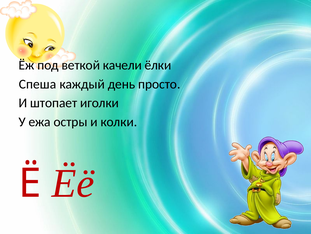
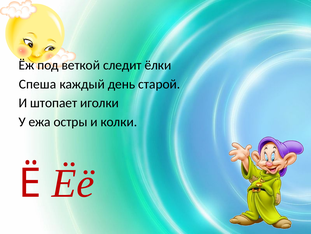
качели: качели -> следит
просто: просто -> старой
